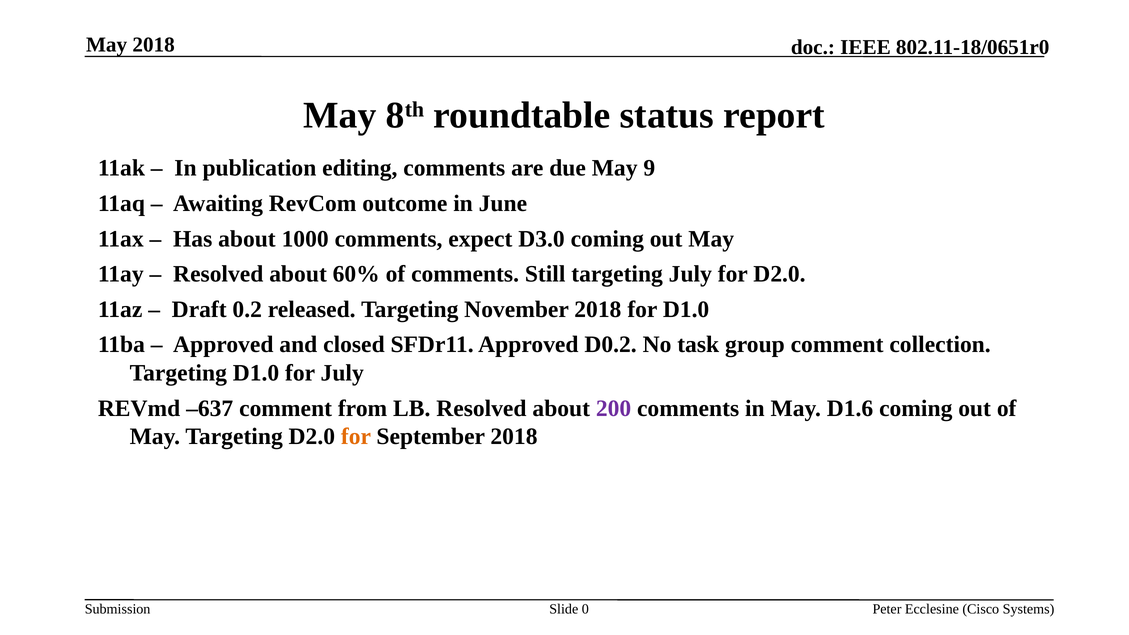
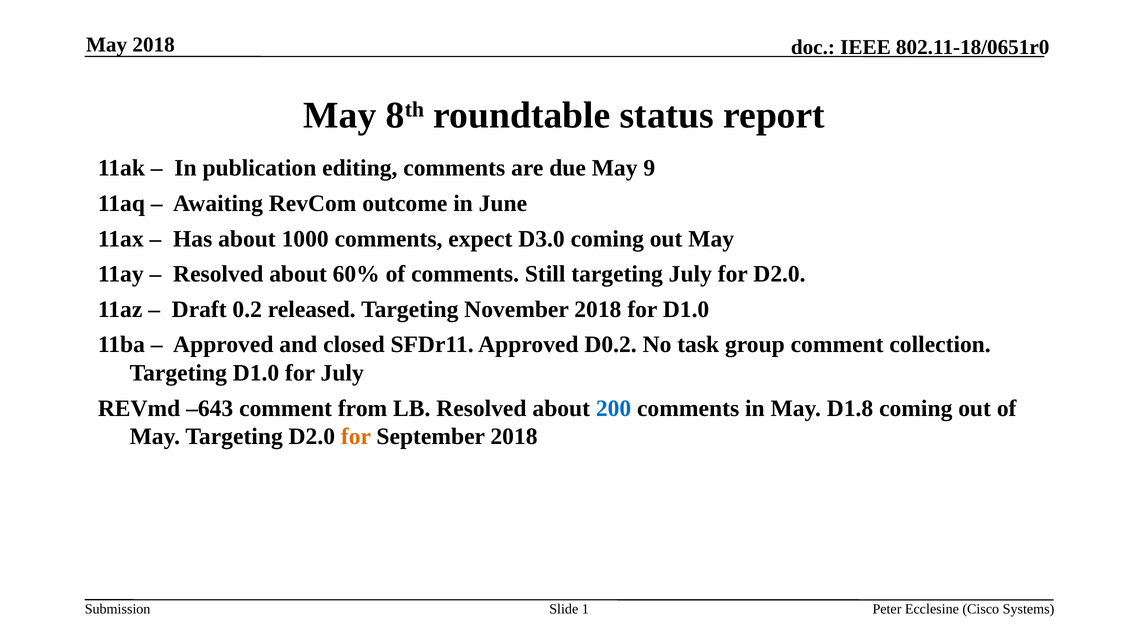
–637: –637 -> –643
200 colour: purple -> blue
D1.6: D1.6 -> D1.8
0: 0 -> 1
